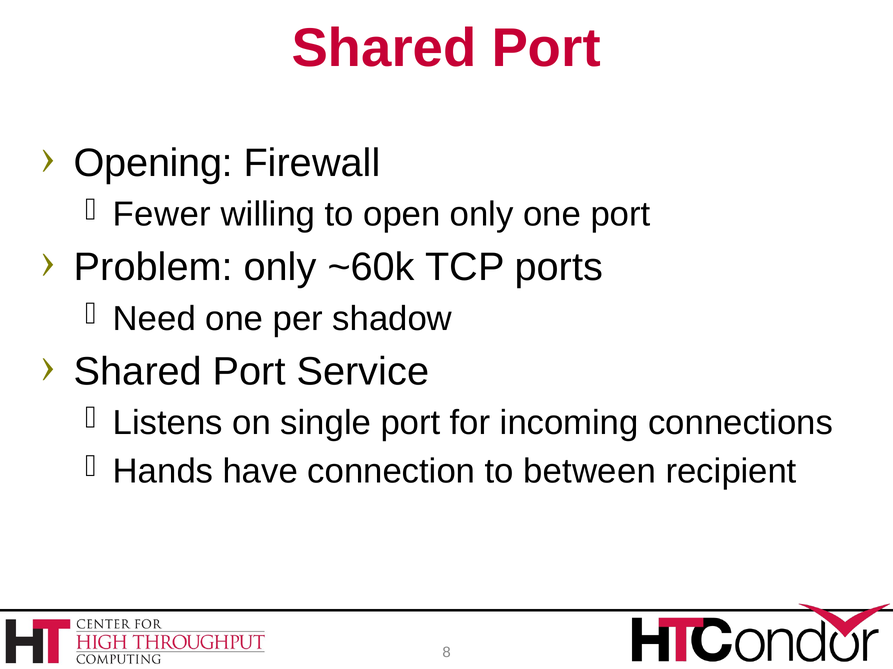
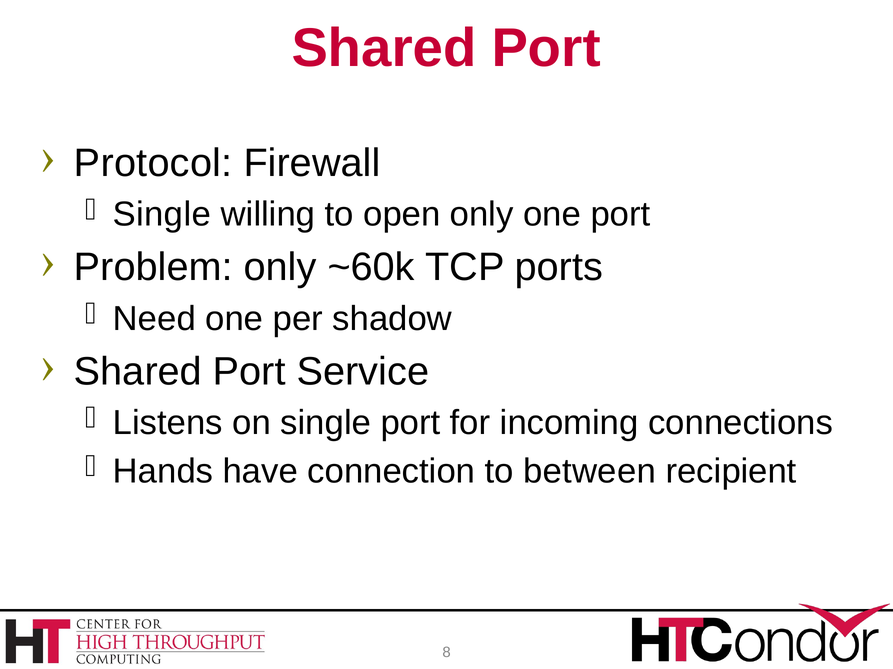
Opening: Opening -> Protocol
Fewer at (162, 215): Fewer -> Single
